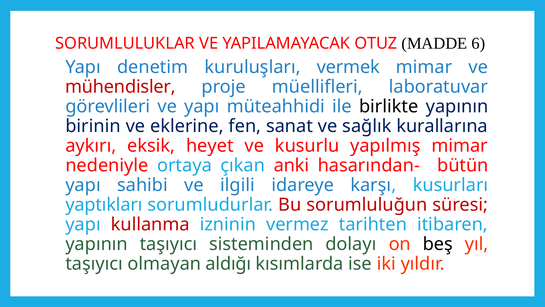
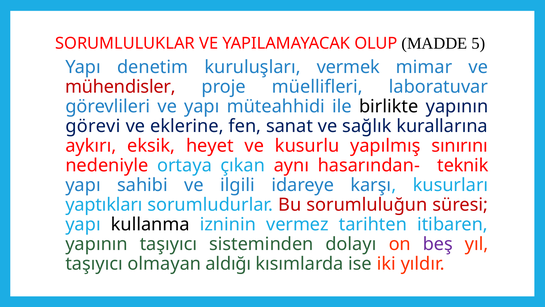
OTUZ: OTUZ -> OLUP
6: 6 -> 5
birinin: birinin -> görevi
yapılmış mimar: mimar -> sınırını
anki: anki -> aynı
bütün: bütün -> teknik
kullanma colour: red -> black
beş colour: black -> purple
